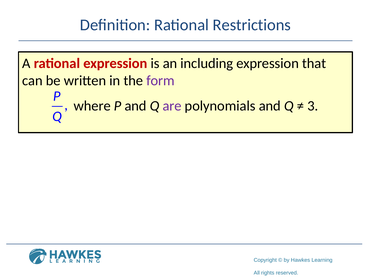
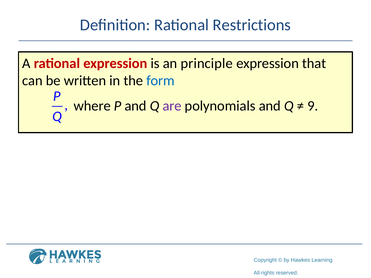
including: including -> principle
form colour: purple -> blue
3: 3 -> 9
